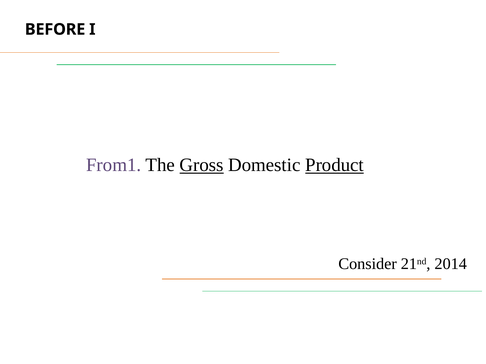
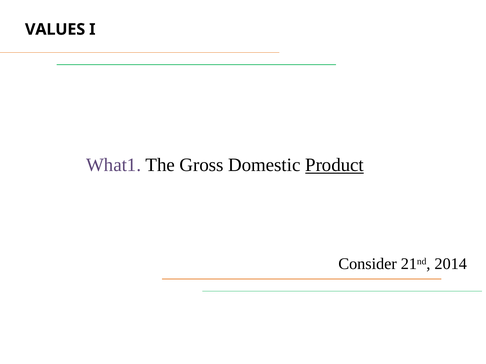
BEFORE: BEFORE -> VALUES
From1: From1 -> What1
Gross underline: present -> none
